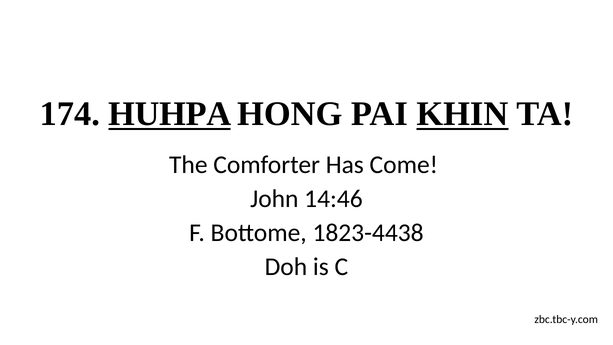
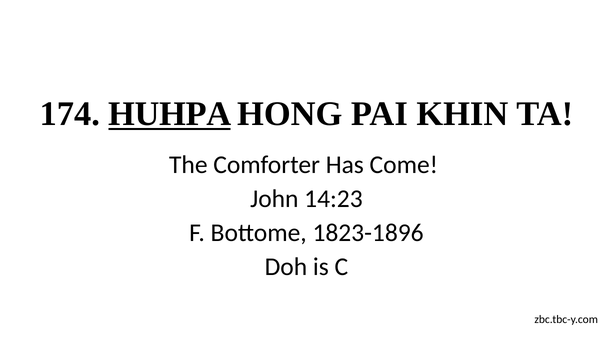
KHIN underline: present -> none
14:46: 14:46 -> 14:23
1823-4438: 1823-4438 -> 1823-1896
